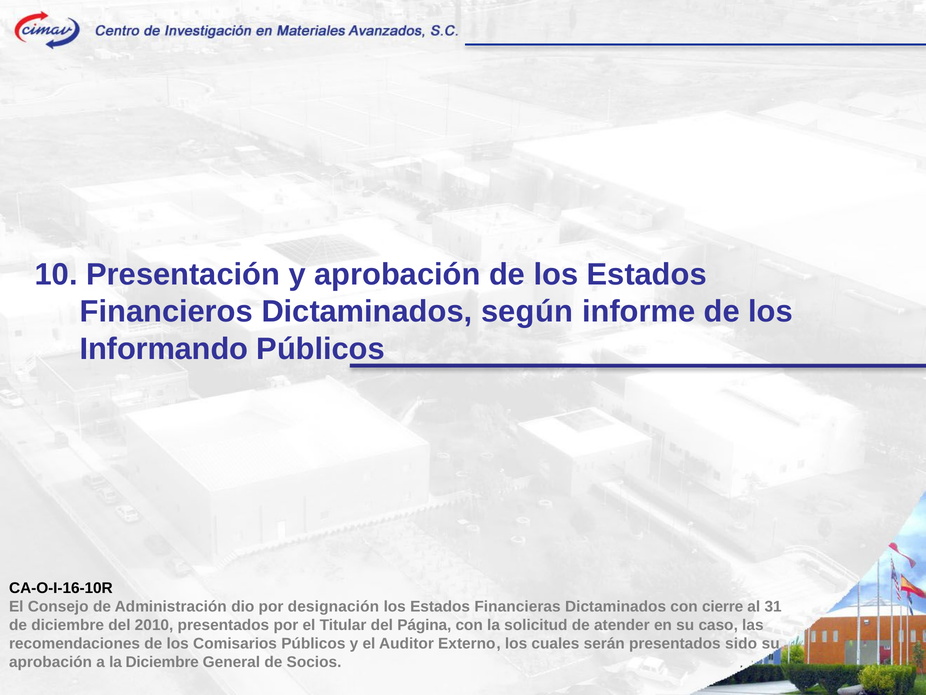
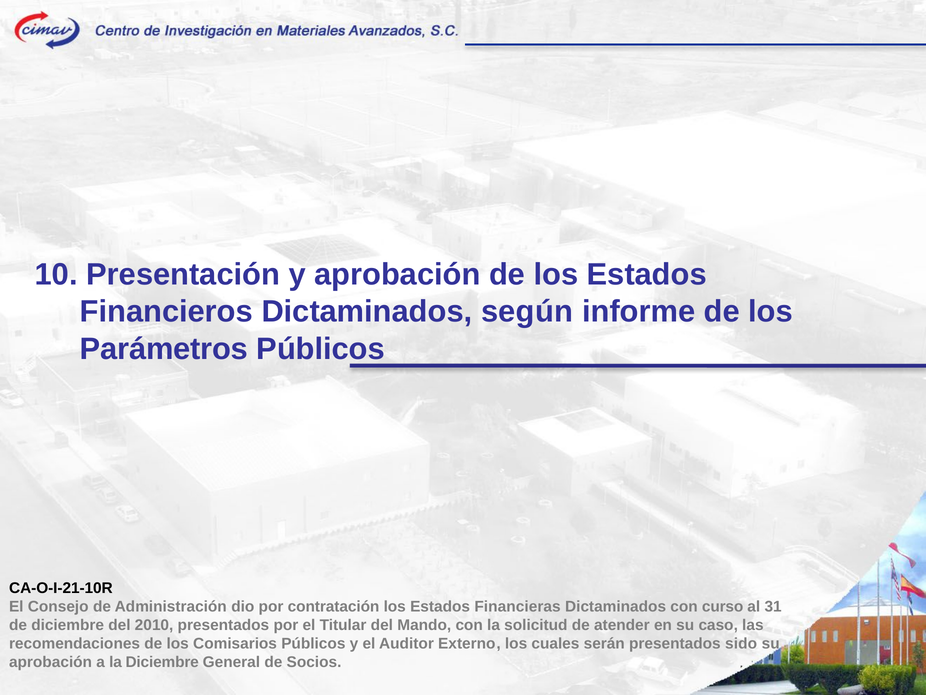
Informando: Informando -> Parámetros
CA-O-I-16-10R: CA-O-I-16-10R -> CA-O-I-21-10R
designación: designación -> contratación
cierre: cierre -> curso
Página: Página -> Mando
